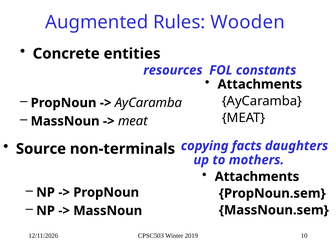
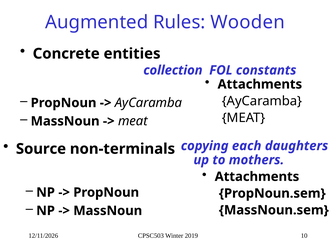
resources: resources -> collection
facts: facts -> each
